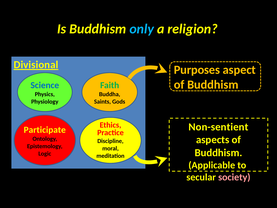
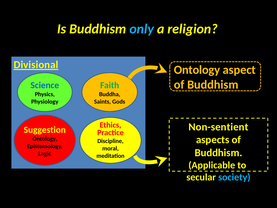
Purposes at (197, 70): Purposes -> Ontology
Participate: Participate -> Suggestion
society colour: pink -> light blue
